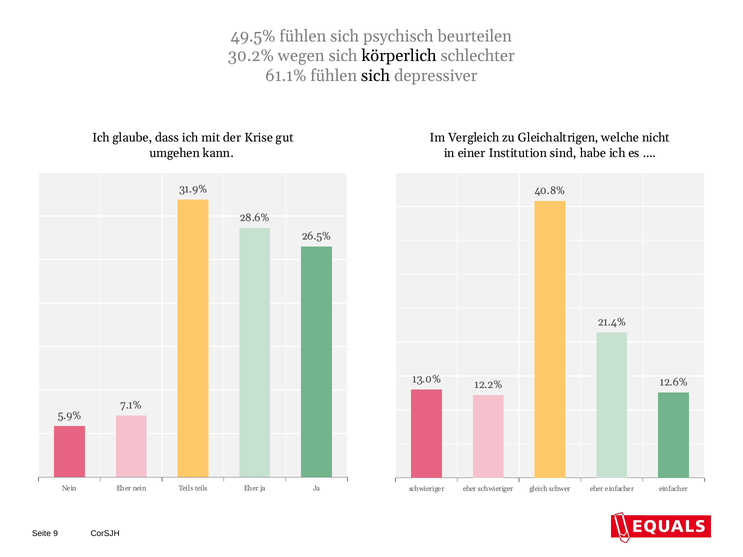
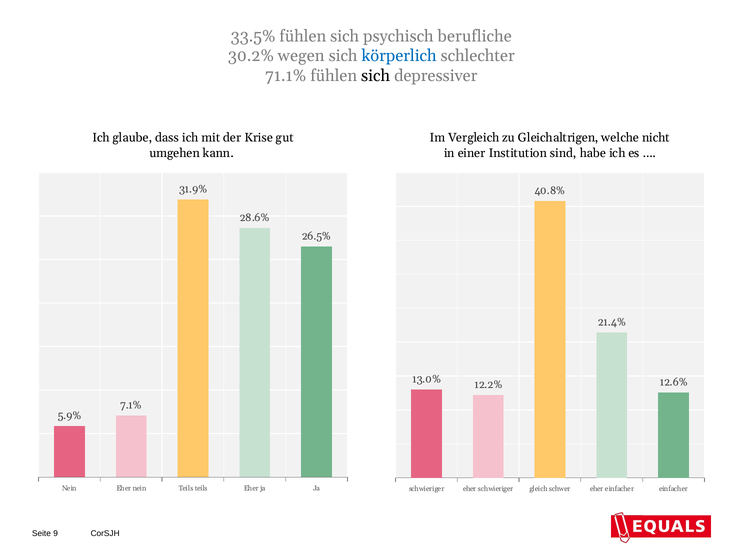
49.5%: 49.5% -> 33.5%
beurteilen: beurteilen -> berufliche
körperlich colour: black -> blue
61.1%: 61.1% -> 71.1%
